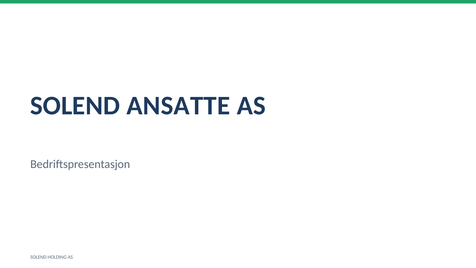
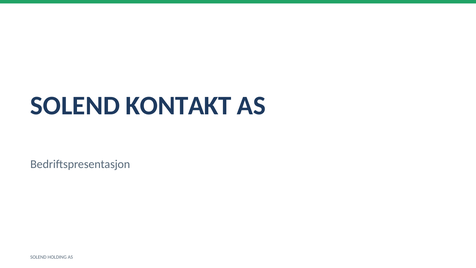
ANSATTE: ANSATTE -> KONTAKT
